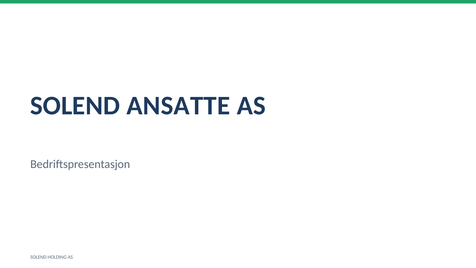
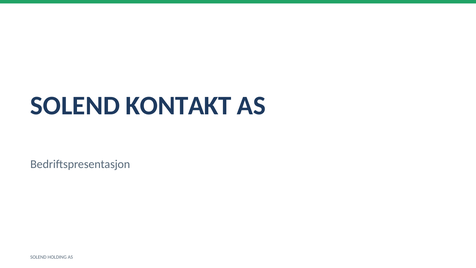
ANSATTE: ANSATTE -> KONTAKT
